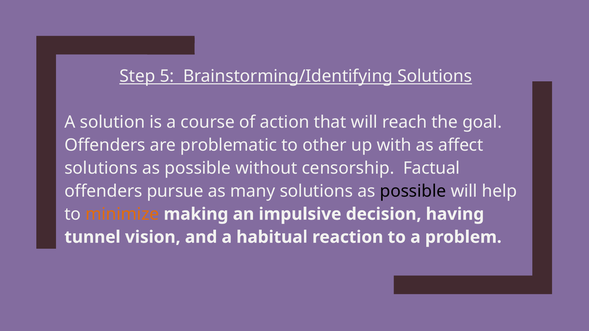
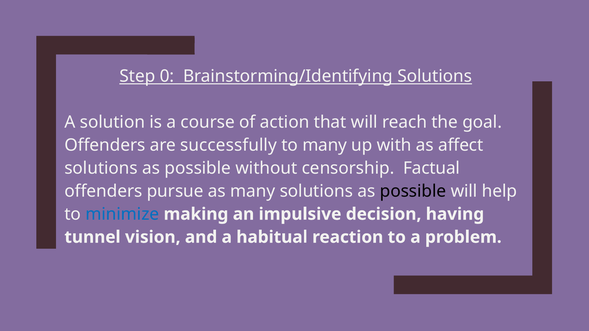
5: 5 -> 0
problematic: problematic -> successfully
to other: other -> many
minimize colour: orange -> blue
